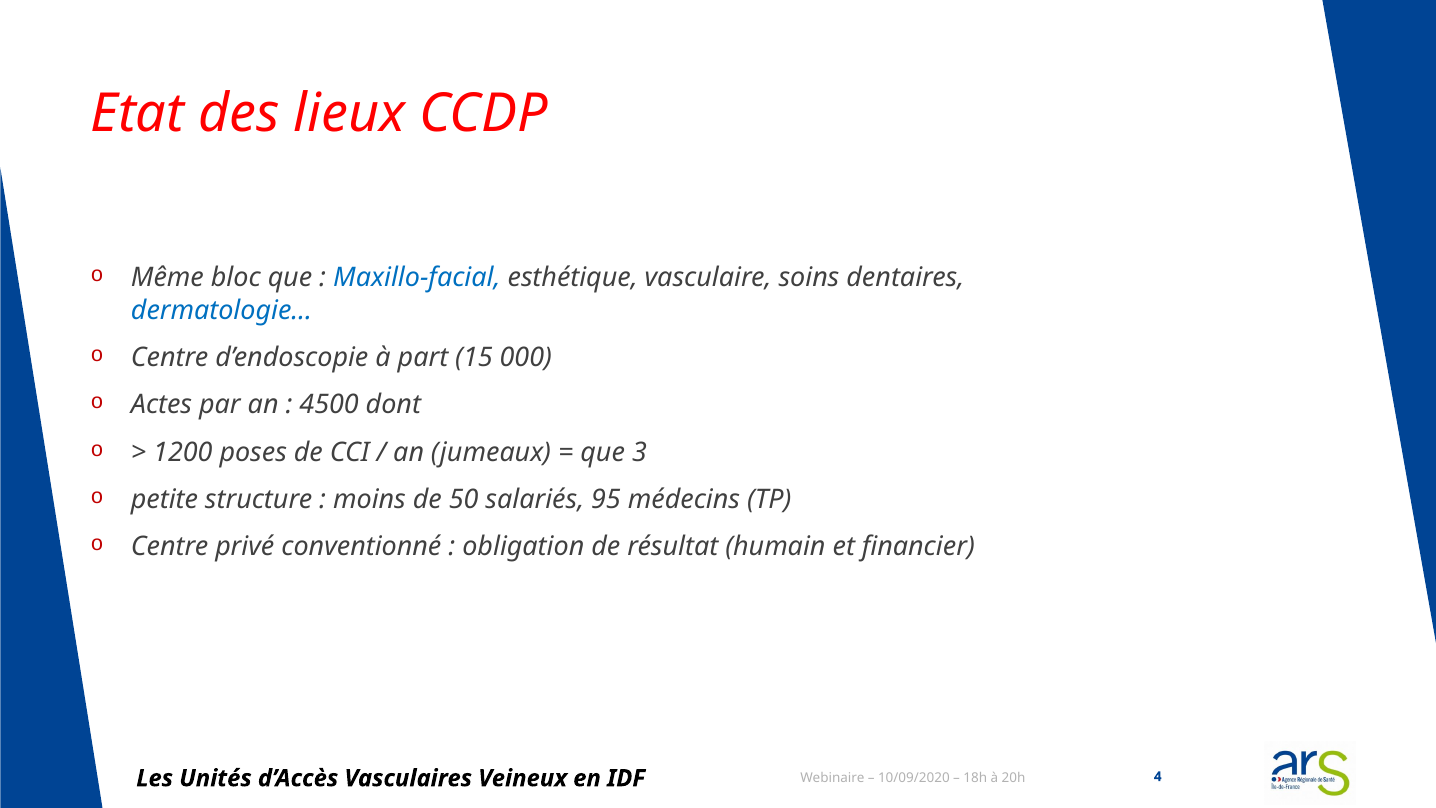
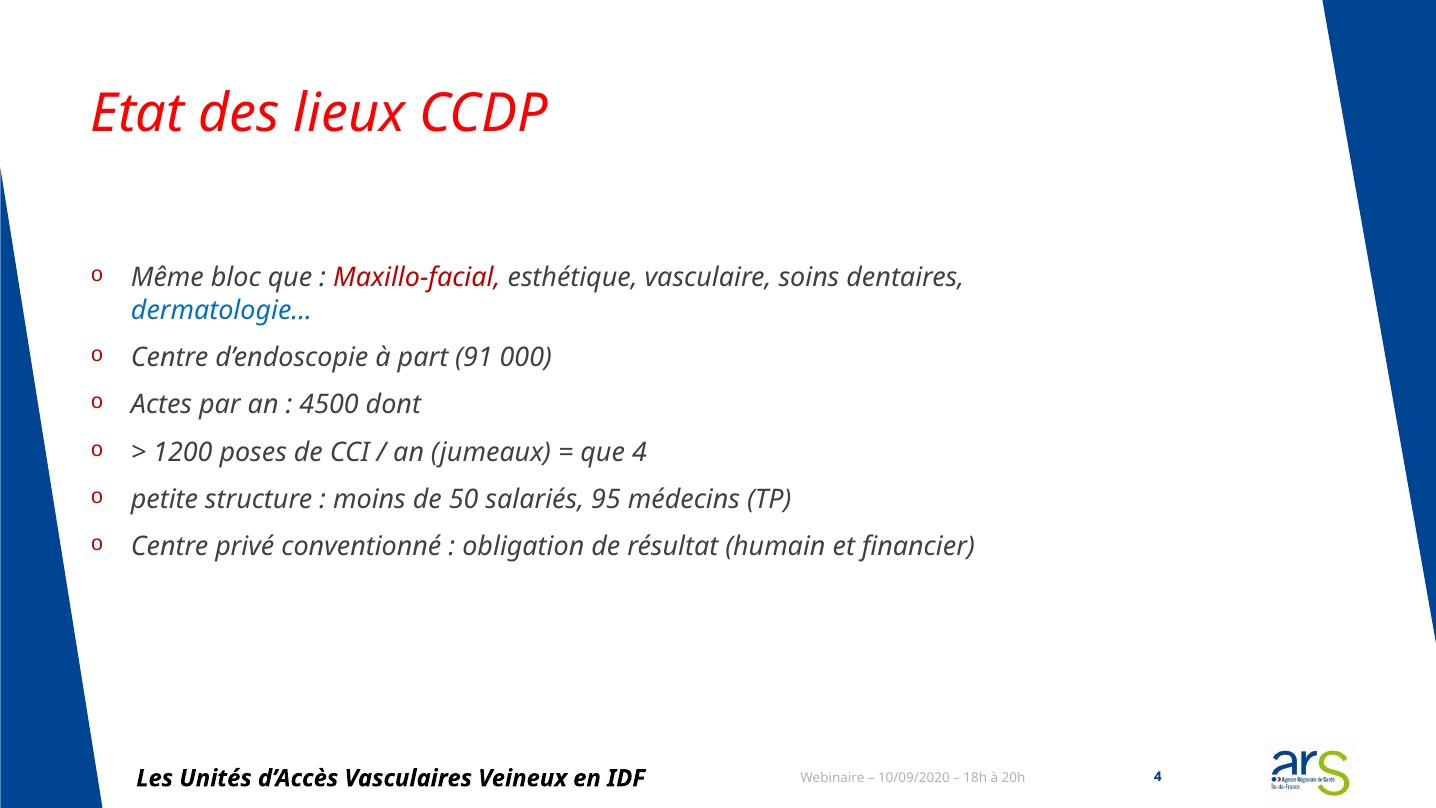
Maxillo-facial colour: blue -> red
15: 15 -> 91
que 3: 3 -> 4
